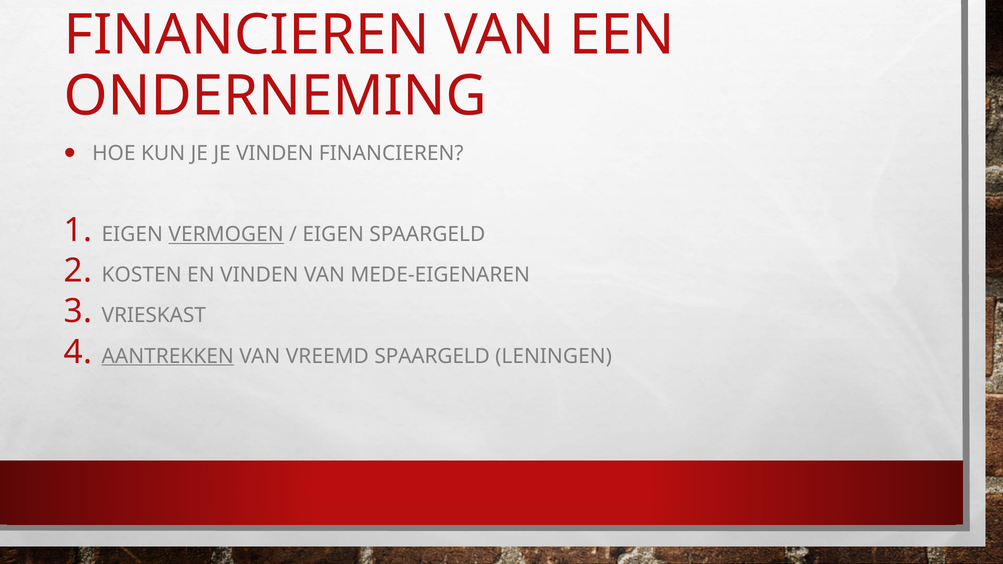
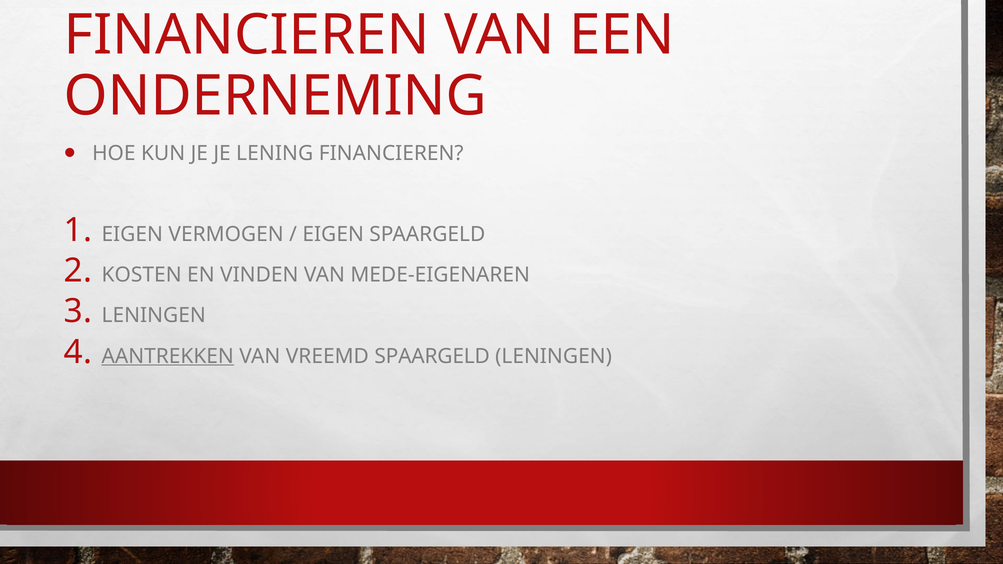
JE VINDEN: VINDEN -> LENING
VERMOGEN underline: present -> none
VRIESKAST at (154, 316): VRIESKAST -> LENINGEN
